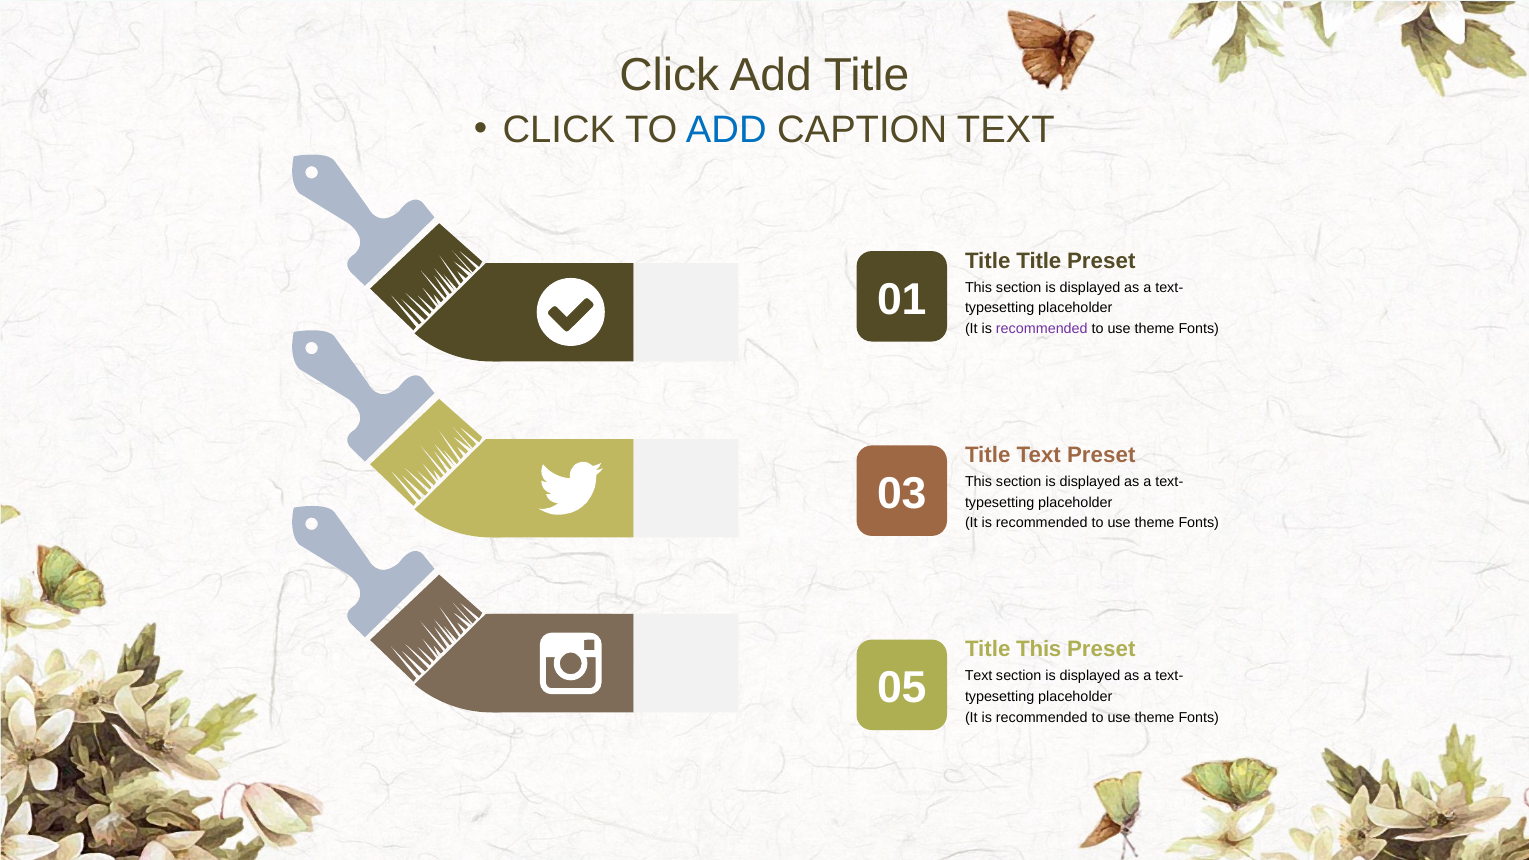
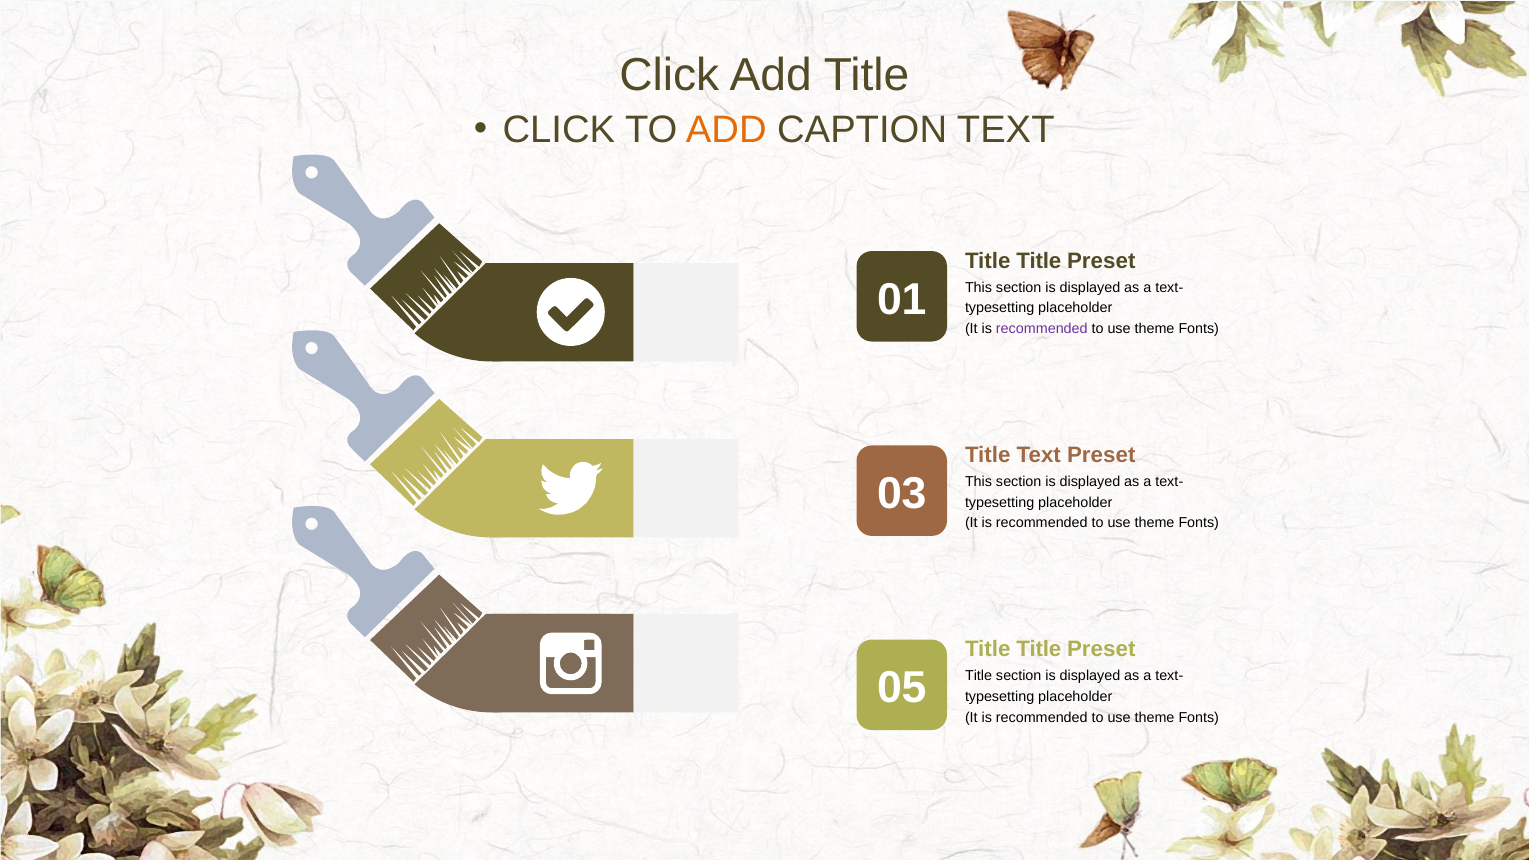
ADD at (726, 130) colour: blue -> orange
This at (1039, 649): This -> Title
Text at (979, 676): Text -> Title
